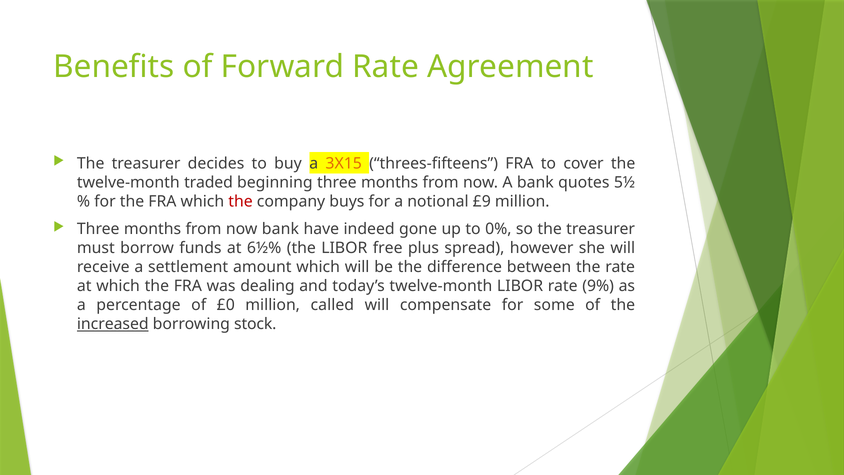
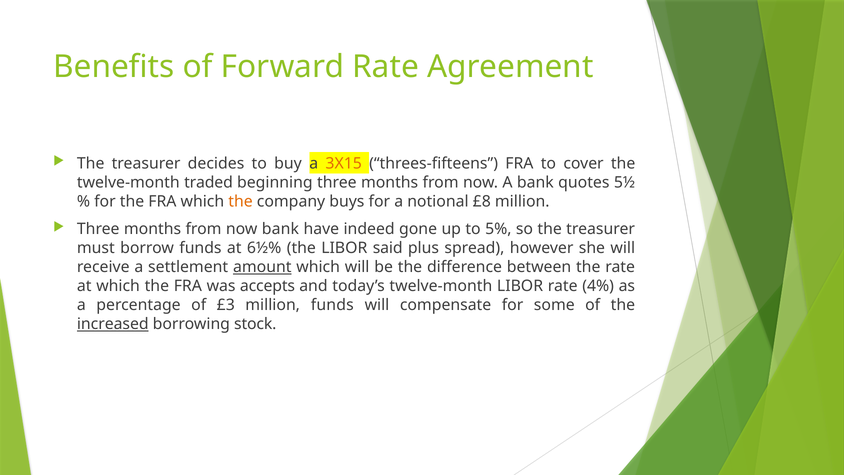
the at (241, 201) colour: red -> orange
£9: £9 -> £8
0%: 0% -> 5%
free: free -> said
amount underline: none -> present
dealing: dealing -> accepts
9%: 9% -> 4%
£0: £0 -> £3
million called: called -> funds
